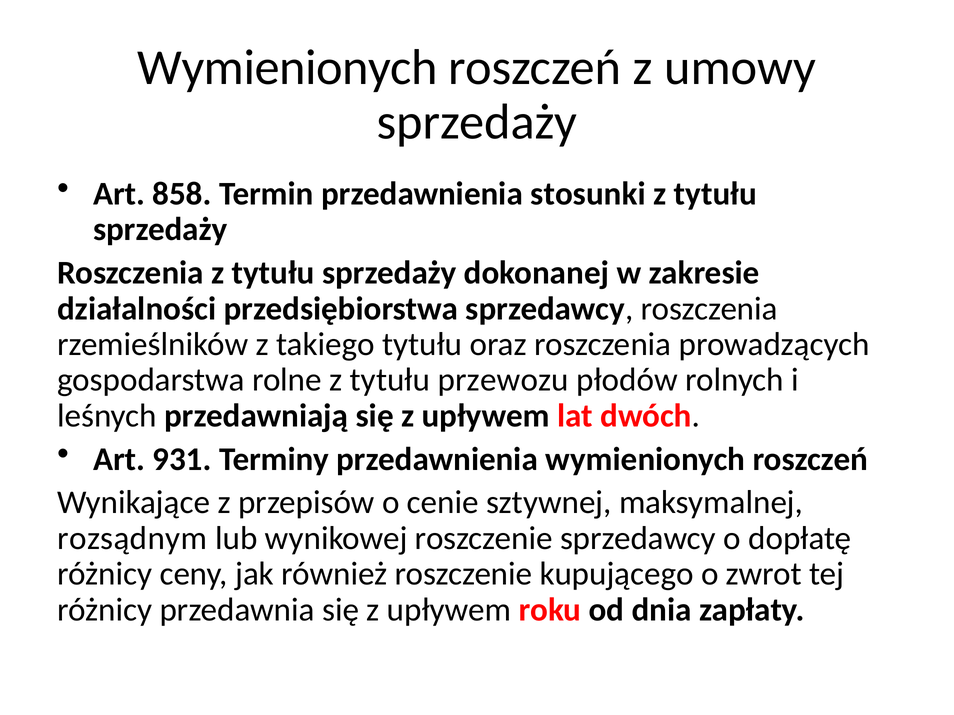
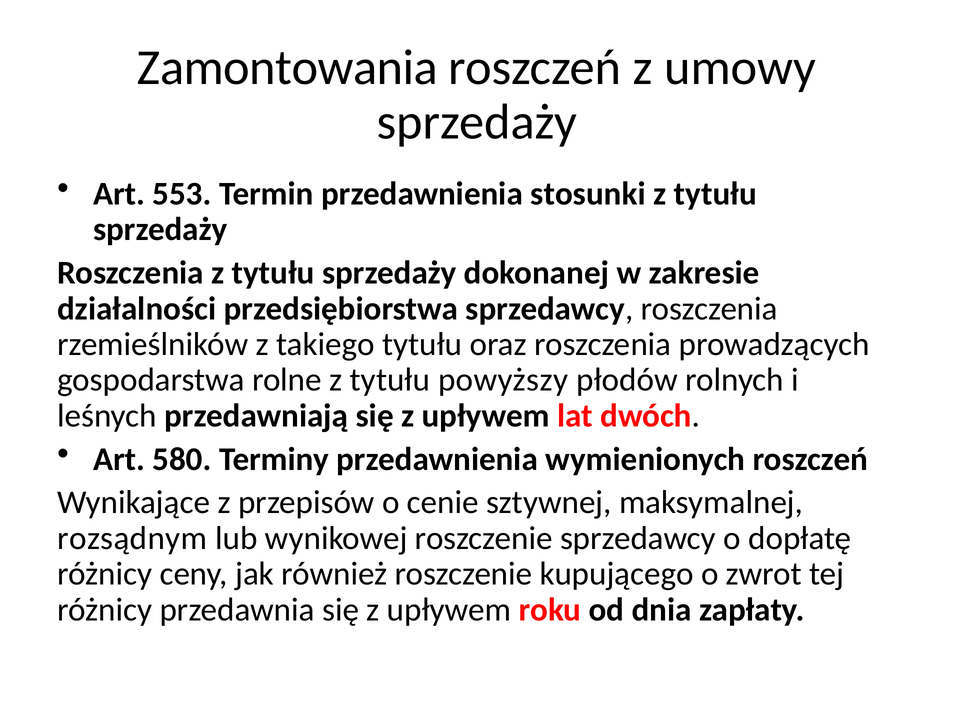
Wymienionych at (287, 68): Wymienionych -> Zamontowania
858: 858 -> 553
przewozu: przewozu -> powyższy
931: 931 -> 580
